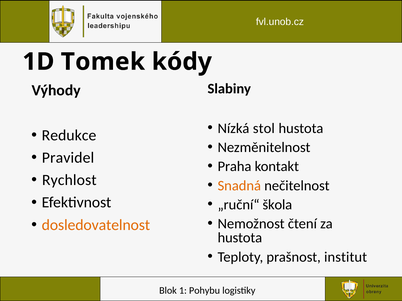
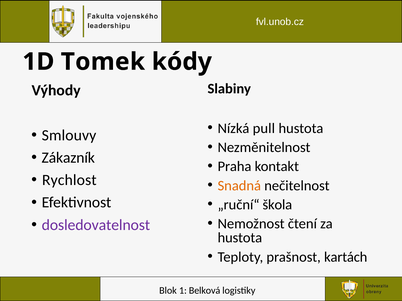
stol: stol -> pull
Redukce: Redukce -> Smlouvy
Pravidel: Pravidel -> Zákazník
dosledovatelnost colour: orange -> purple
institut: institut -> kartách
Pohybu: Pohybu -> Belková
